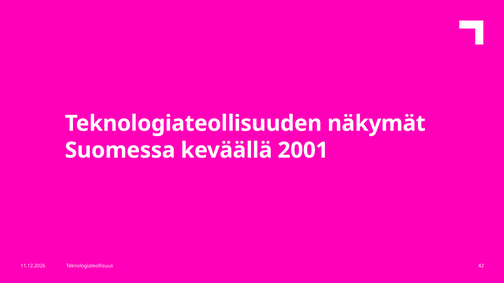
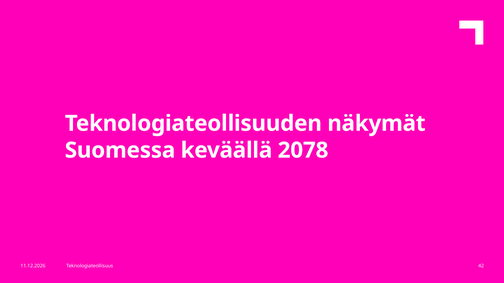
2001: 2001 -> 2078
